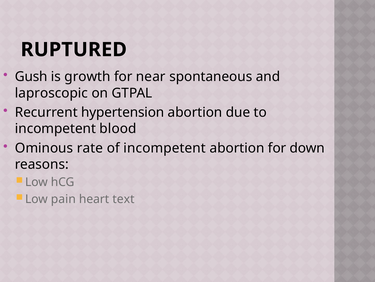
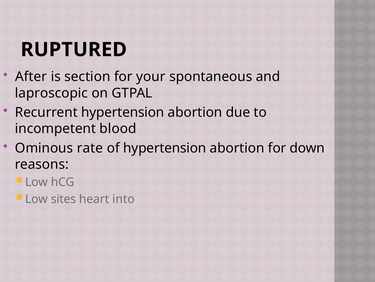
Gush: Gush -> After
growth: growth -> section
near: near -> your
of incompetent: incompetent -> hypertension
pain: pain -> sites
text: text -> into
